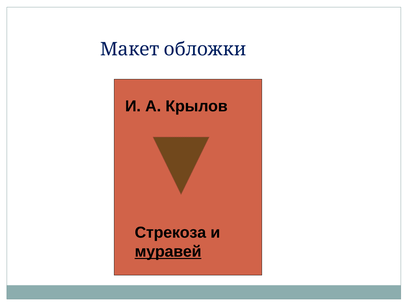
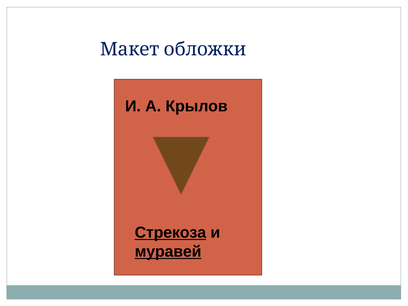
Стрекоза underline: none -> present
